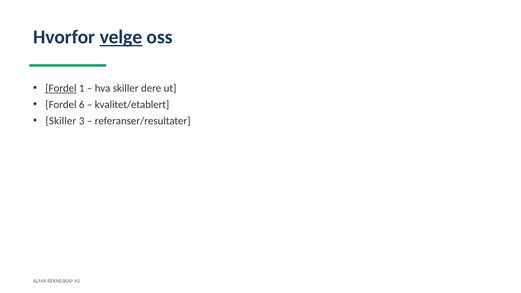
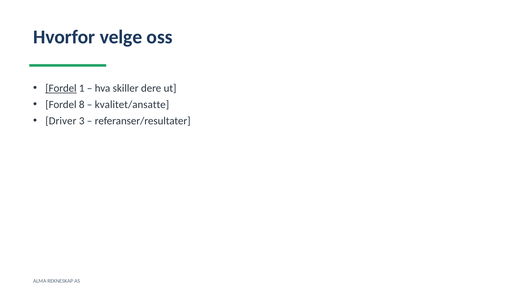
velge underline: present -> none
6: 6 -> 8
kvalitet/etablert: kvalitet/etablert -> kvalitet/ansatte
Skiller at (61, 121): Skiller -> Driver
